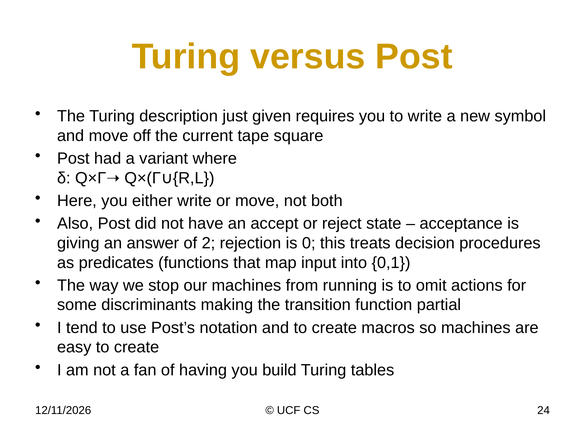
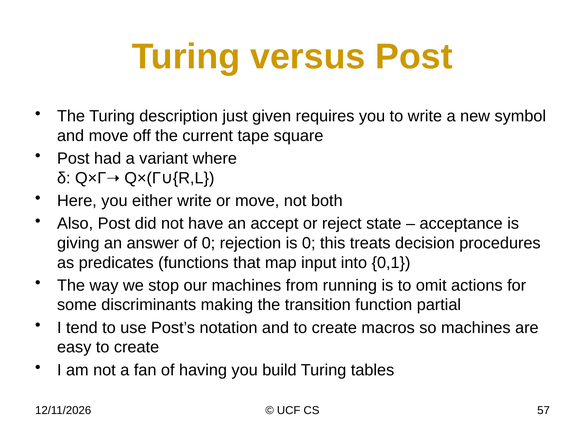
of 2: 2 -> 0
24: 24 -> 57
